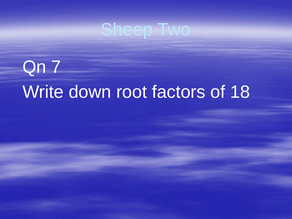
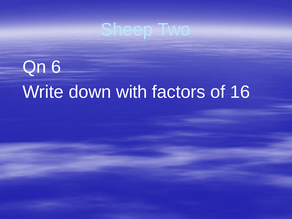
7: 7 -> 6
root: root -> with
18: 18 -> 16
